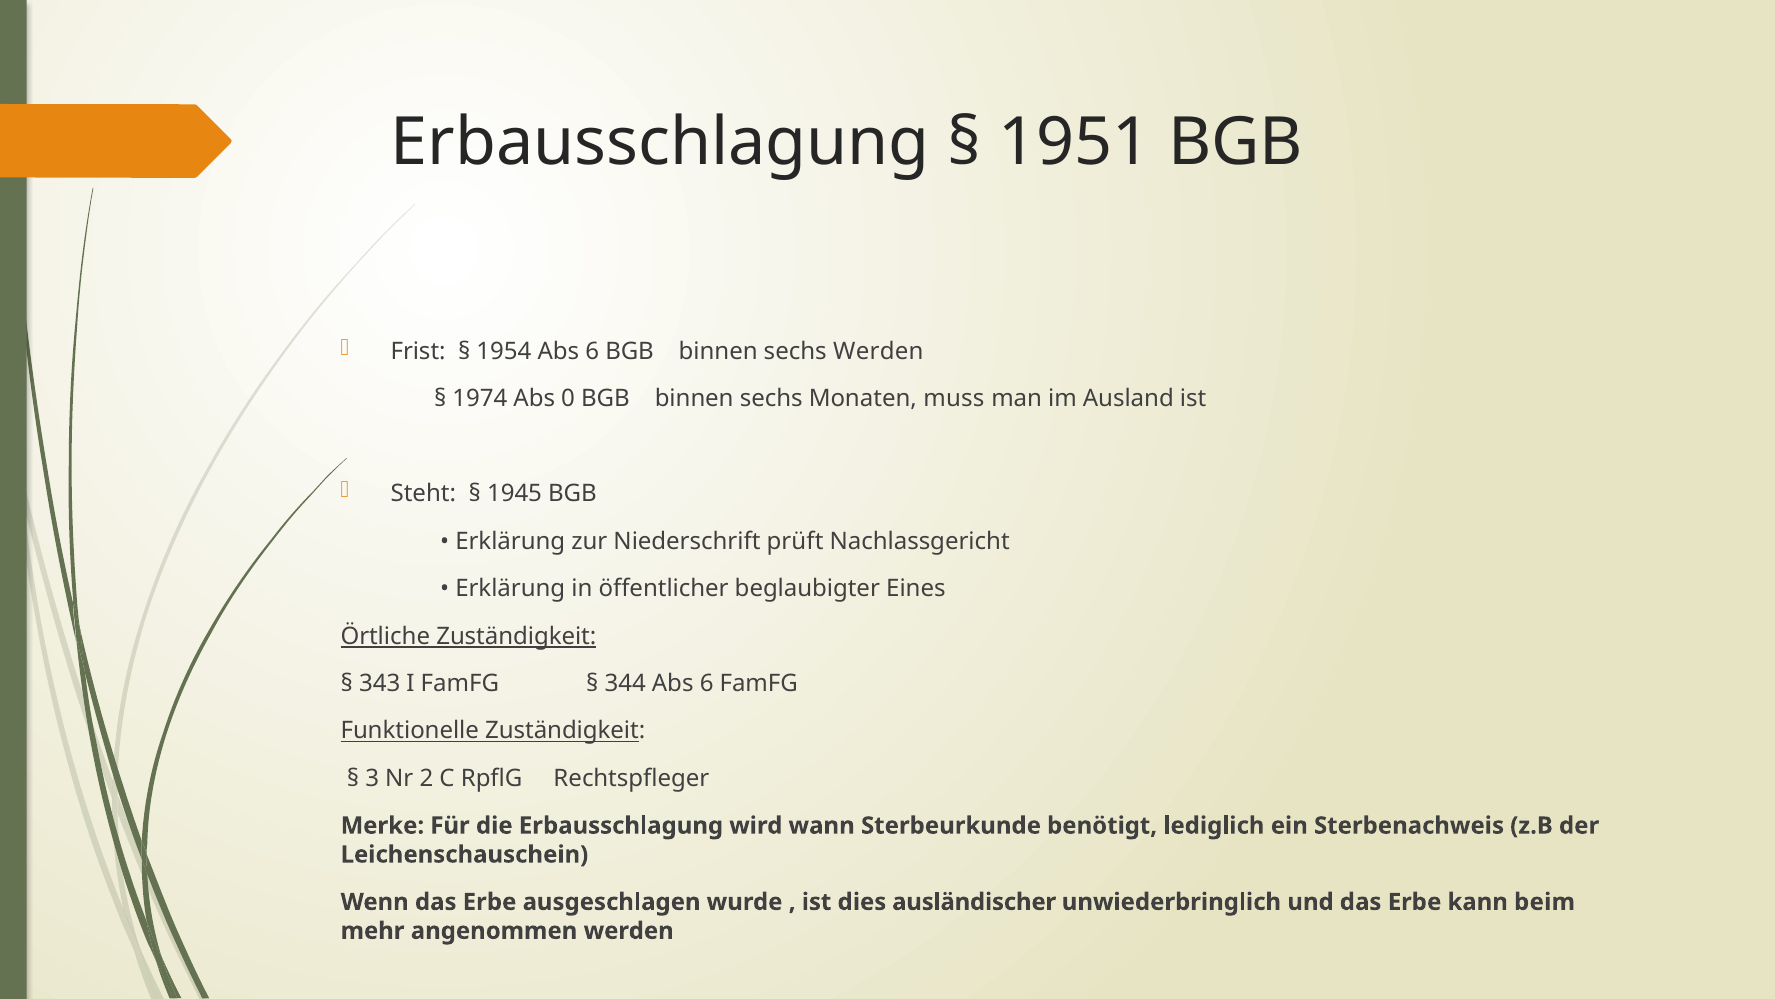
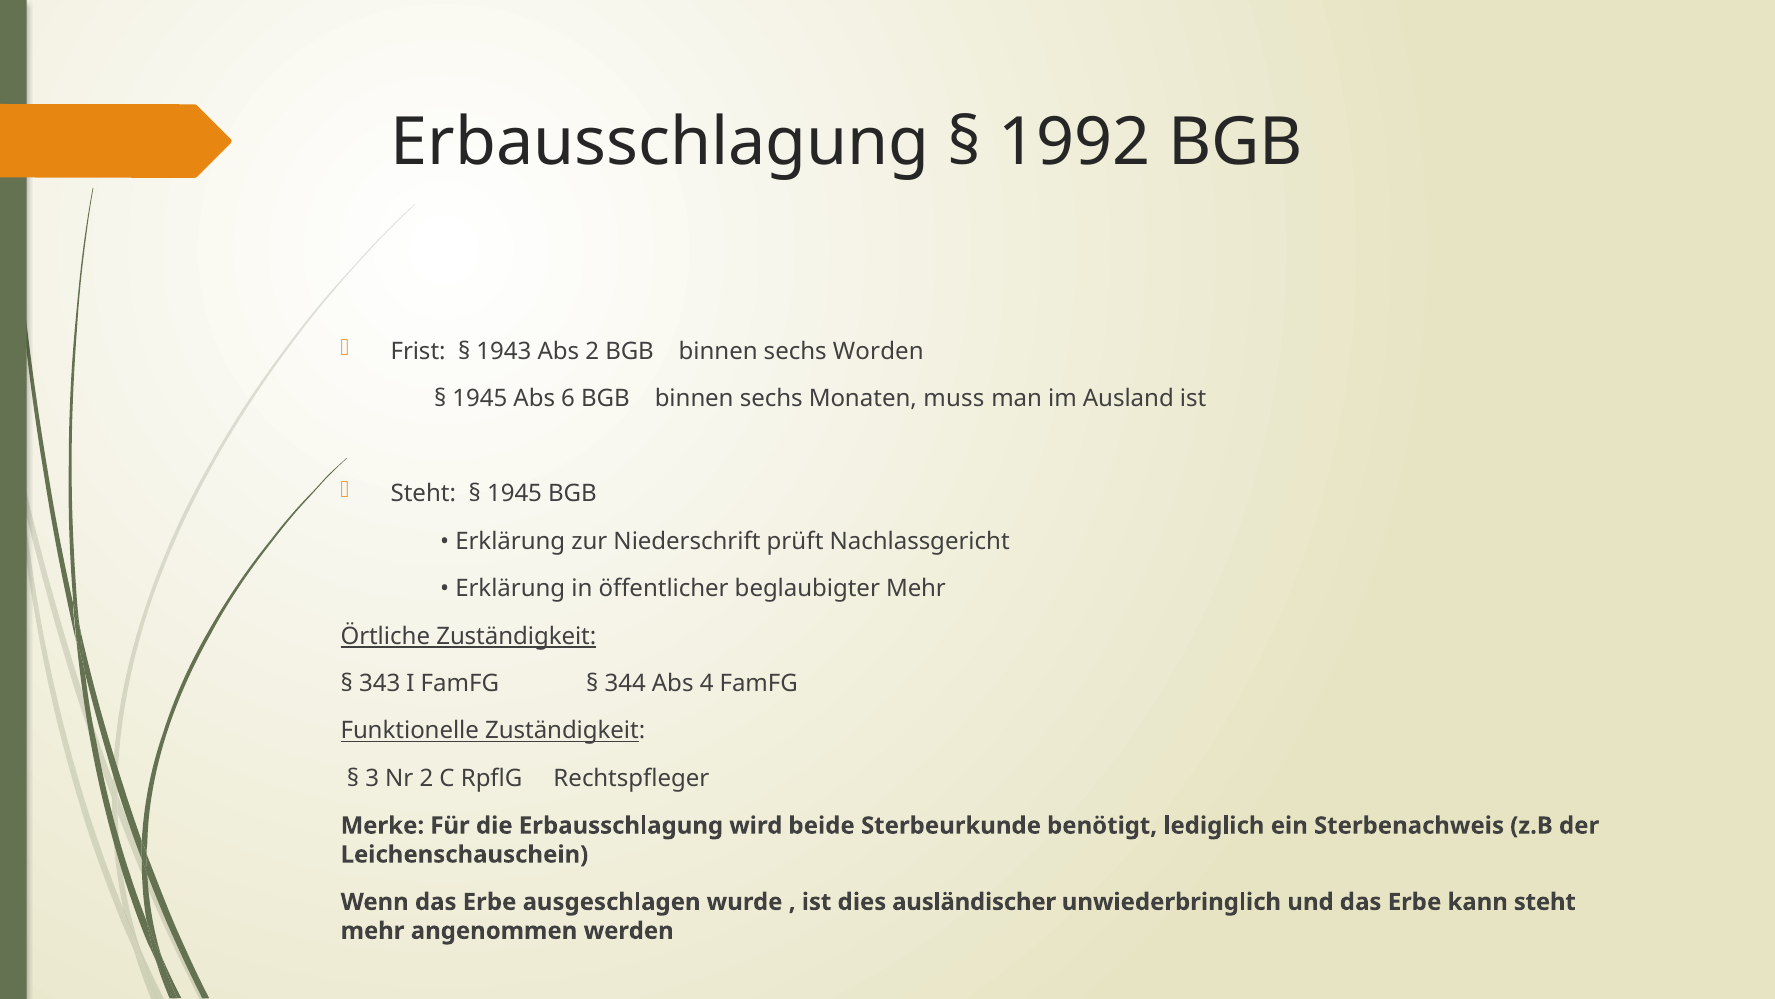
1951: 1951 -> 1992
1954: 1954 -> 1943
6 at (592, 351): 6 -> 2
sechs Werden: Werden -> Worden
1974 at (480, 399): 1974 -> 1945
0: 0 -> 6
beglaubigter Eines: Eines -> Mehr
344 Abs 6: 6 -> 4
wann: wann -> beide
kann beim: beim -> steht
